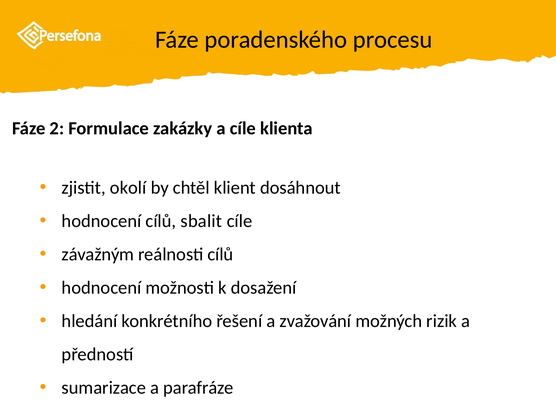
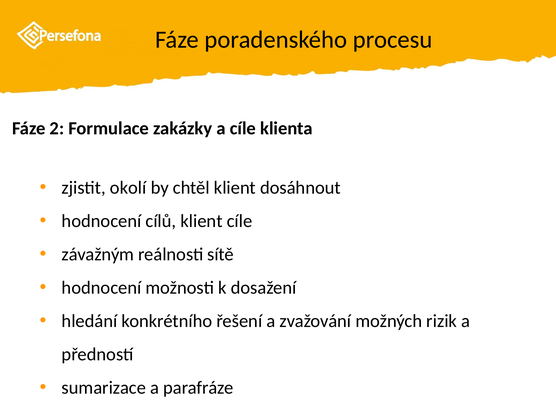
cílů sbalit: sbalit -> klient
reálnosti cílů: cílů -> sítě
